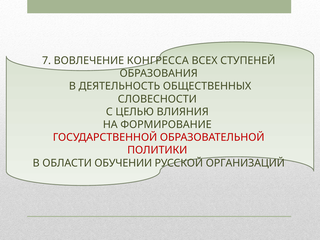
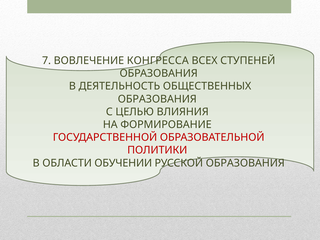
СЛОВЕСНОСТИ at (157, 99): СЛОВЕСНОСТИ -> ОБРАЗОВАНИЯ
РУССКОЙ ОРГАНИЗАЦИЙ: ОРГАНИЗАЦИЙ -> ОБРАЗОВАНИЯ
